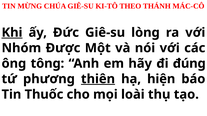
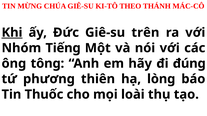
lòng: lòng -> trên
Được: Được -> Tiếng
thiên underline: present -> none
hiện: hiện -> lòng
